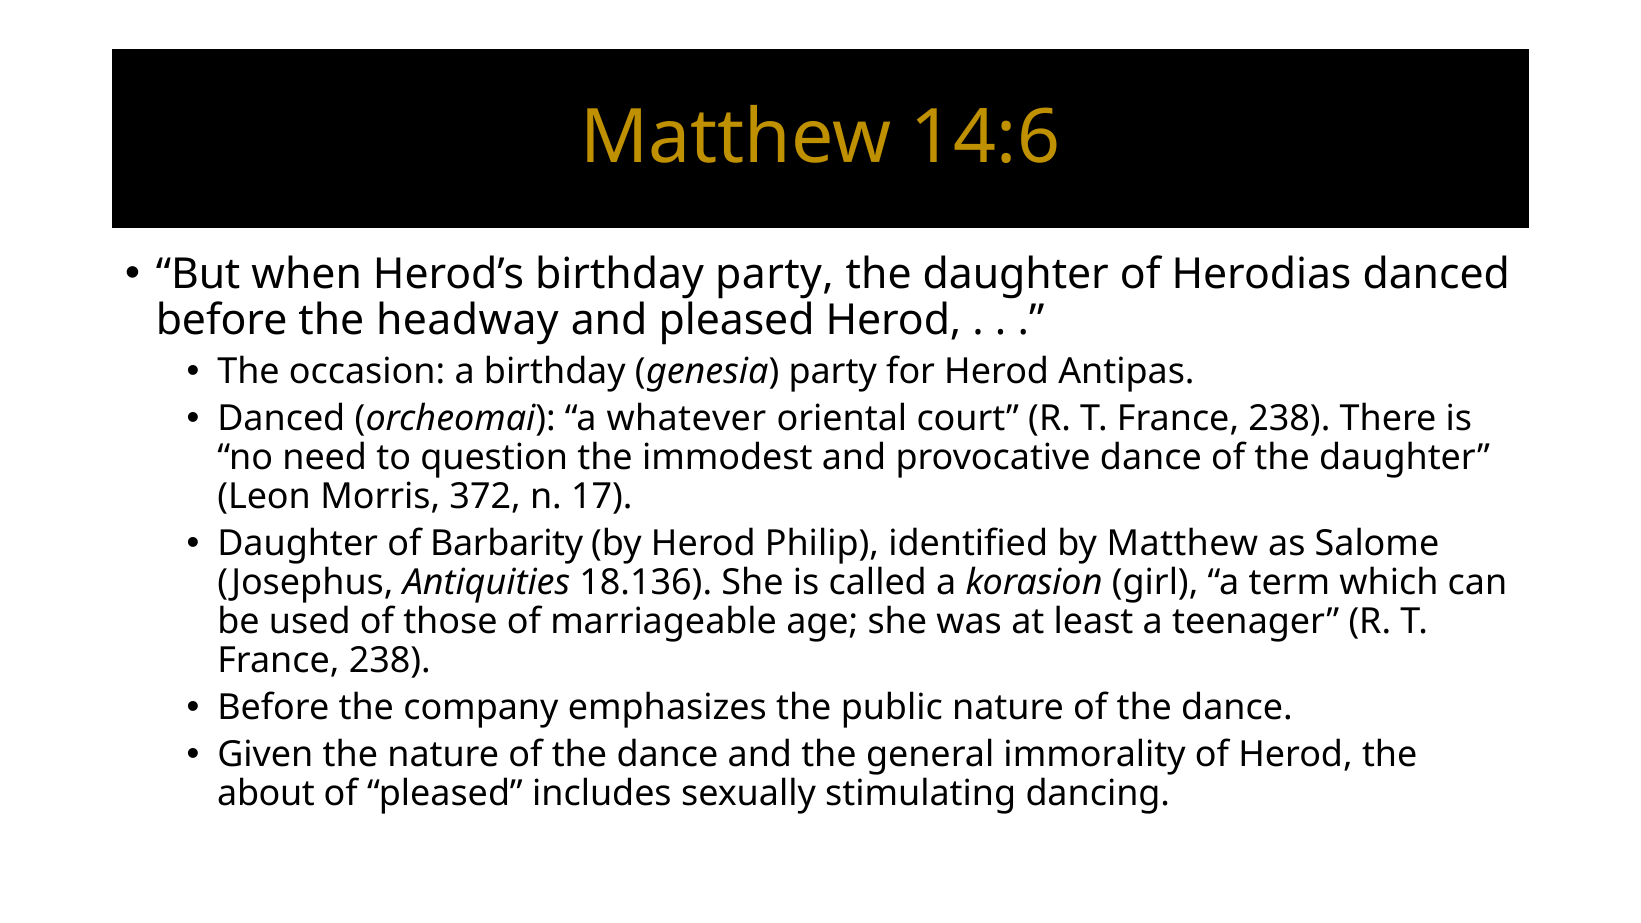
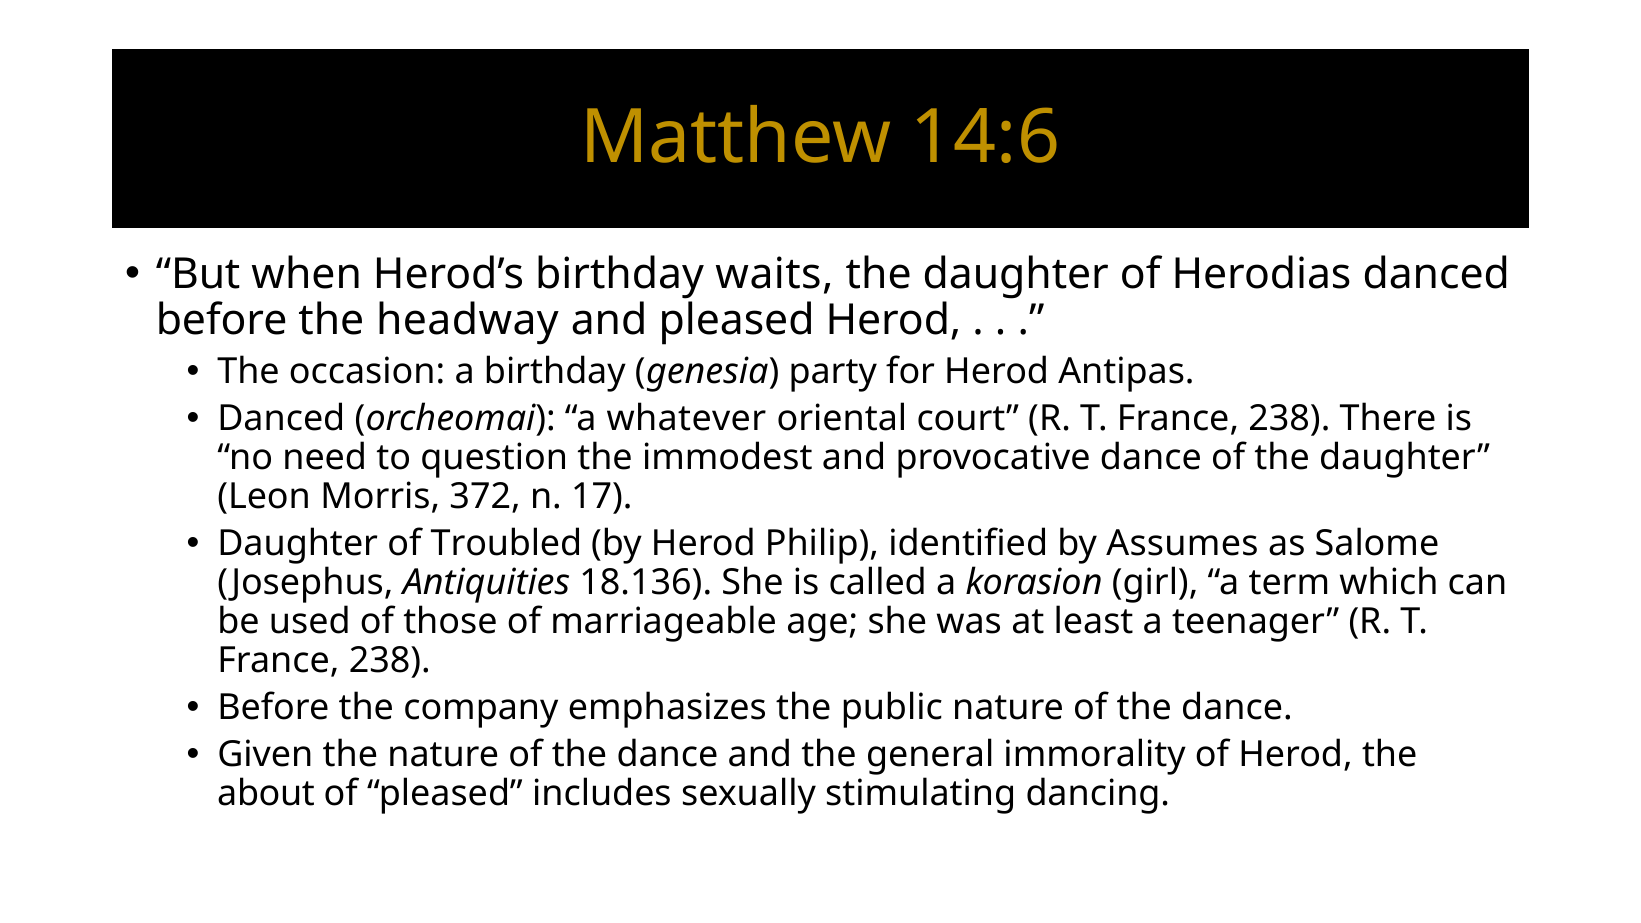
birthday party: party -> waits
Barbarity: Barbarity -> Troubled
by Matthew: Matthew -> Assumes
